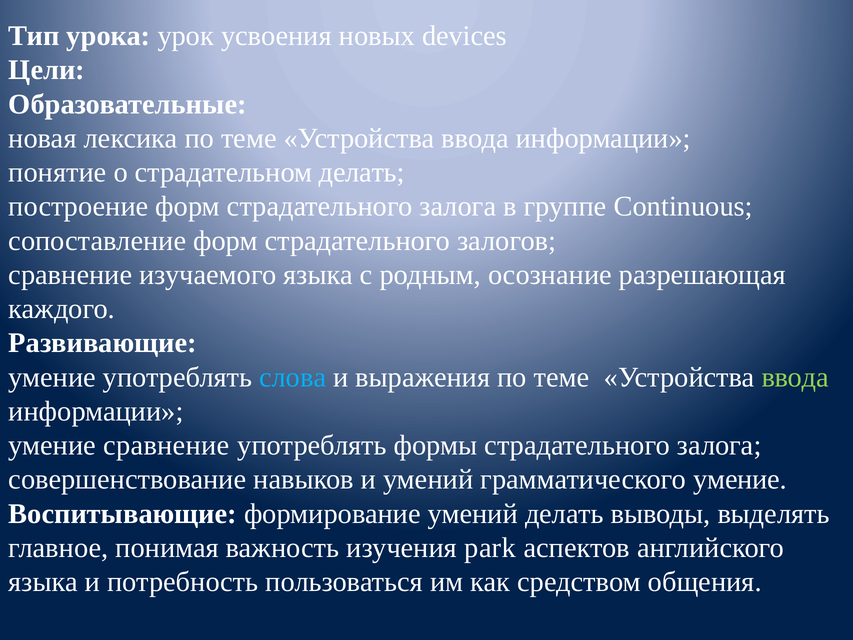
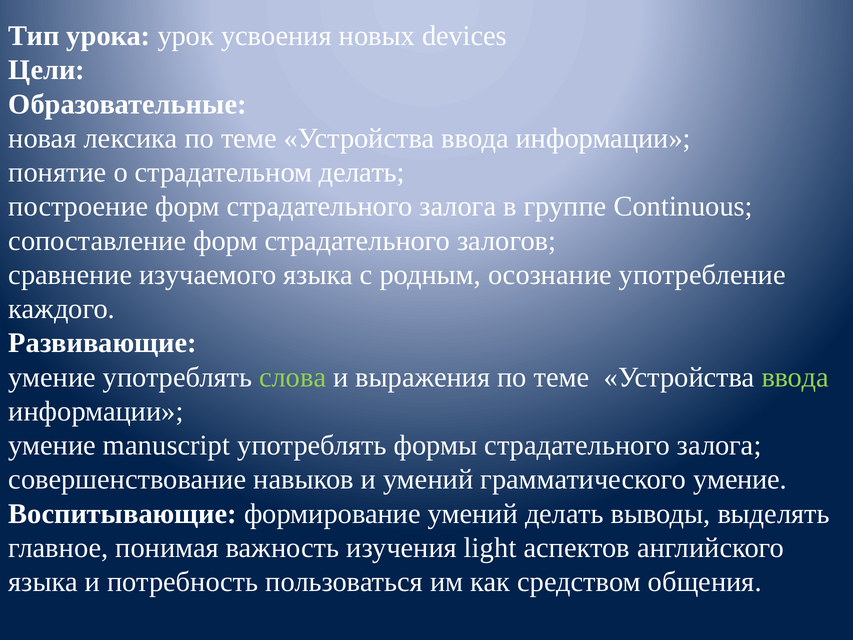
разрешающая: разрешающая -> употребление
слова colour: light blue -> light green
умение сравнение: сравнение -> manuscript
park: park -> light
